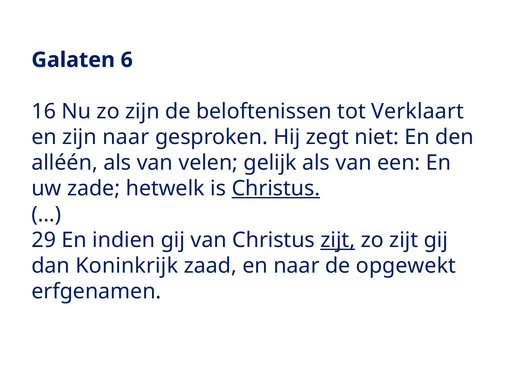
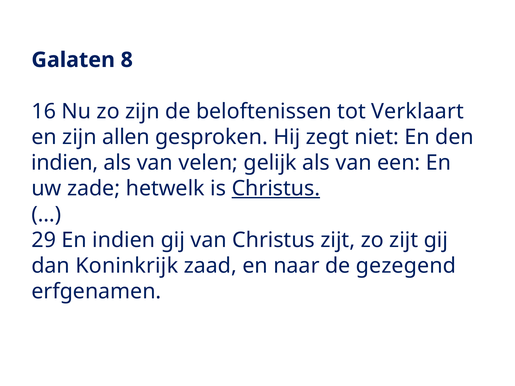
6: 6 -> 8
zijn naar: naar -> allen
alléén at (65, 163): alléén -> indien
zijt at (338, 240) underline: present -> none
opgewekt: opgewekt -> gezegend
